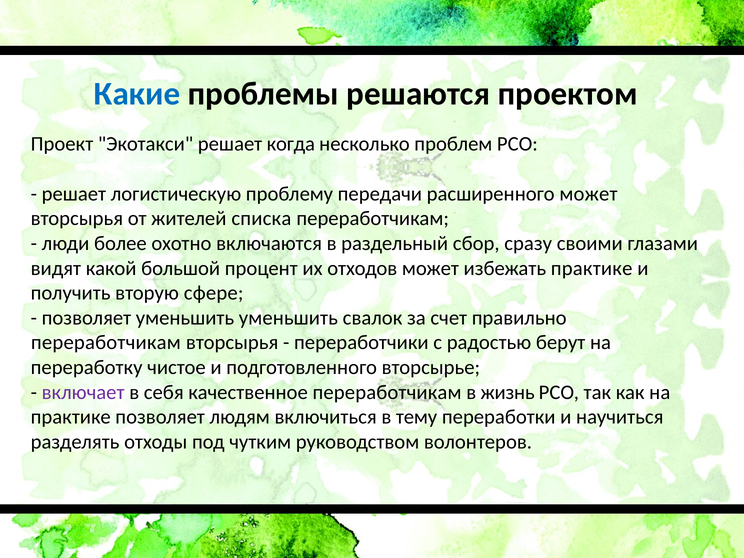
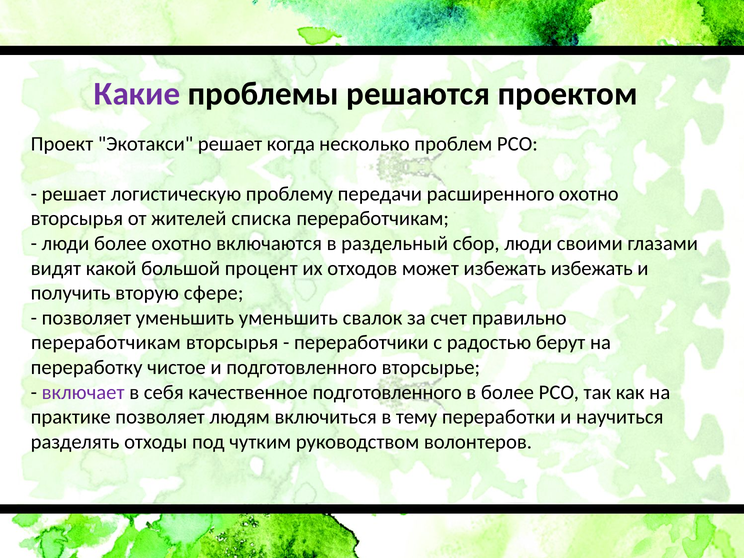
Какие colour: blue -> purple
расширенного может: может -> охотно
сбор сразу: сразу -> люди
избежать практике: практике -> избежать
качественное переработчикам: переработчикам -> подготовленного
в жизнь: жизнь -> более
